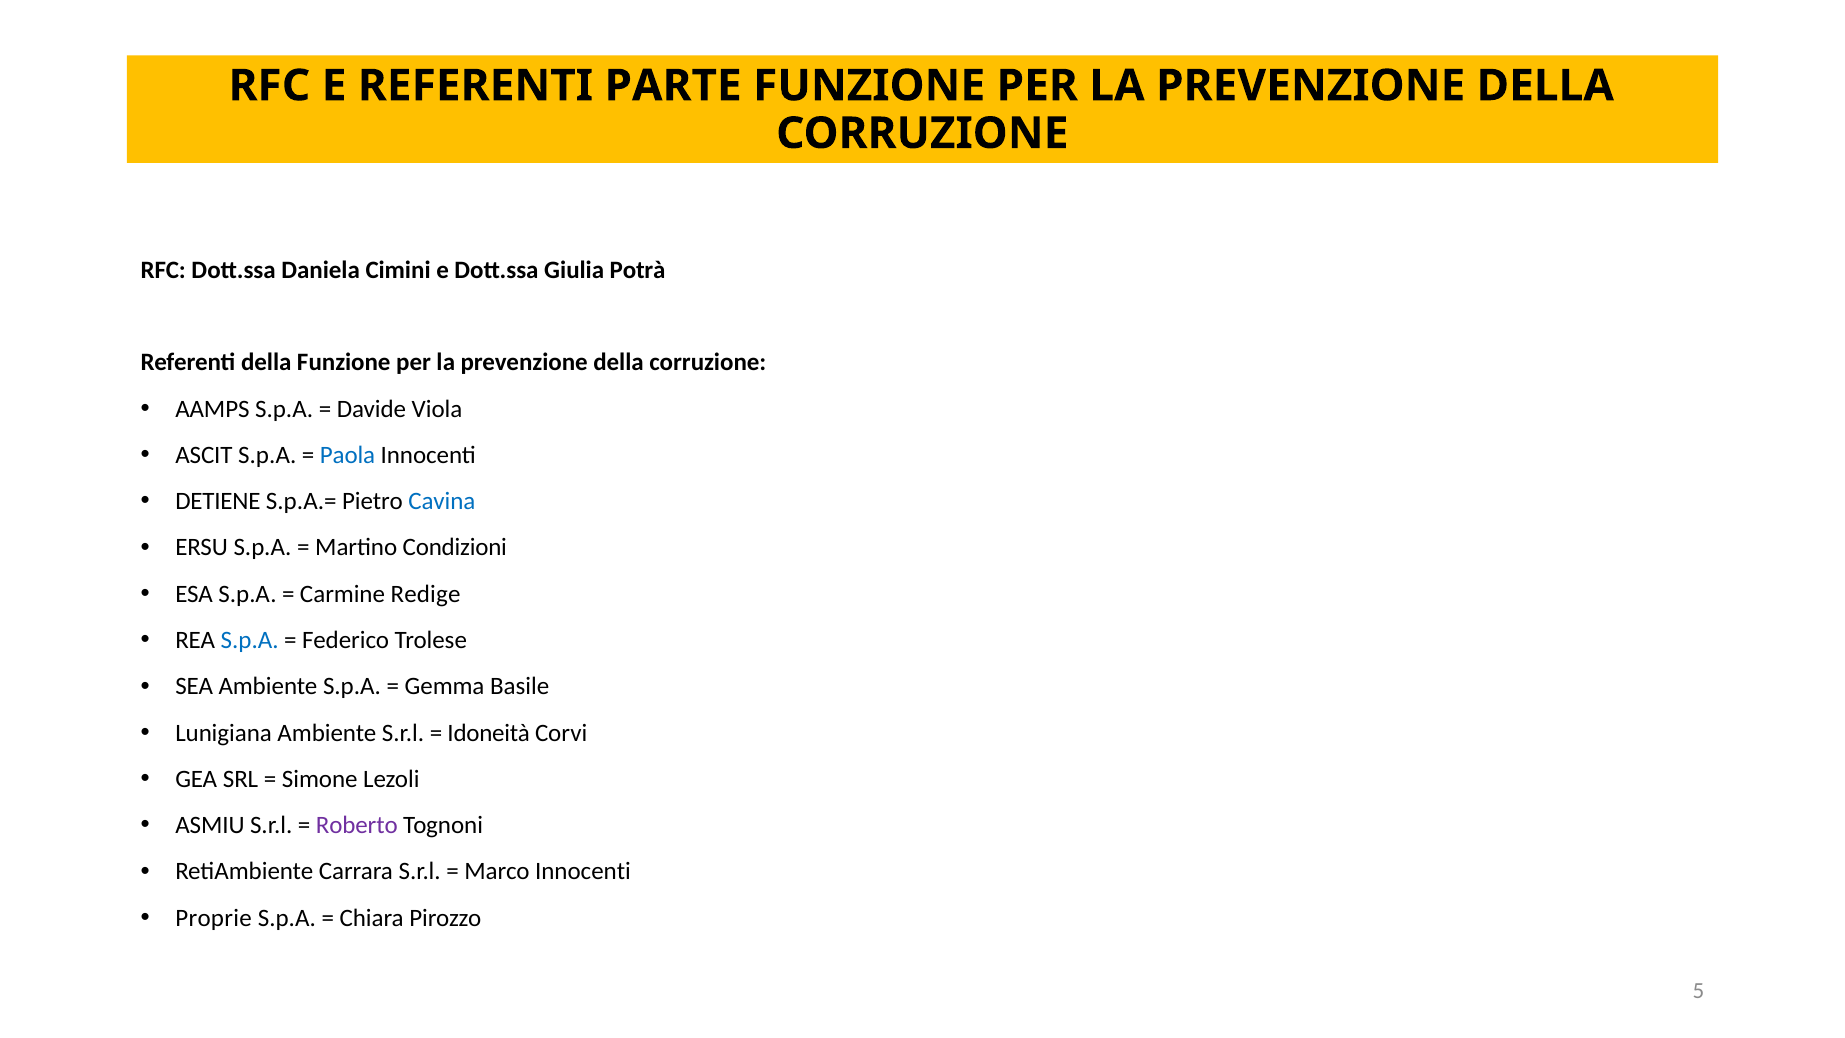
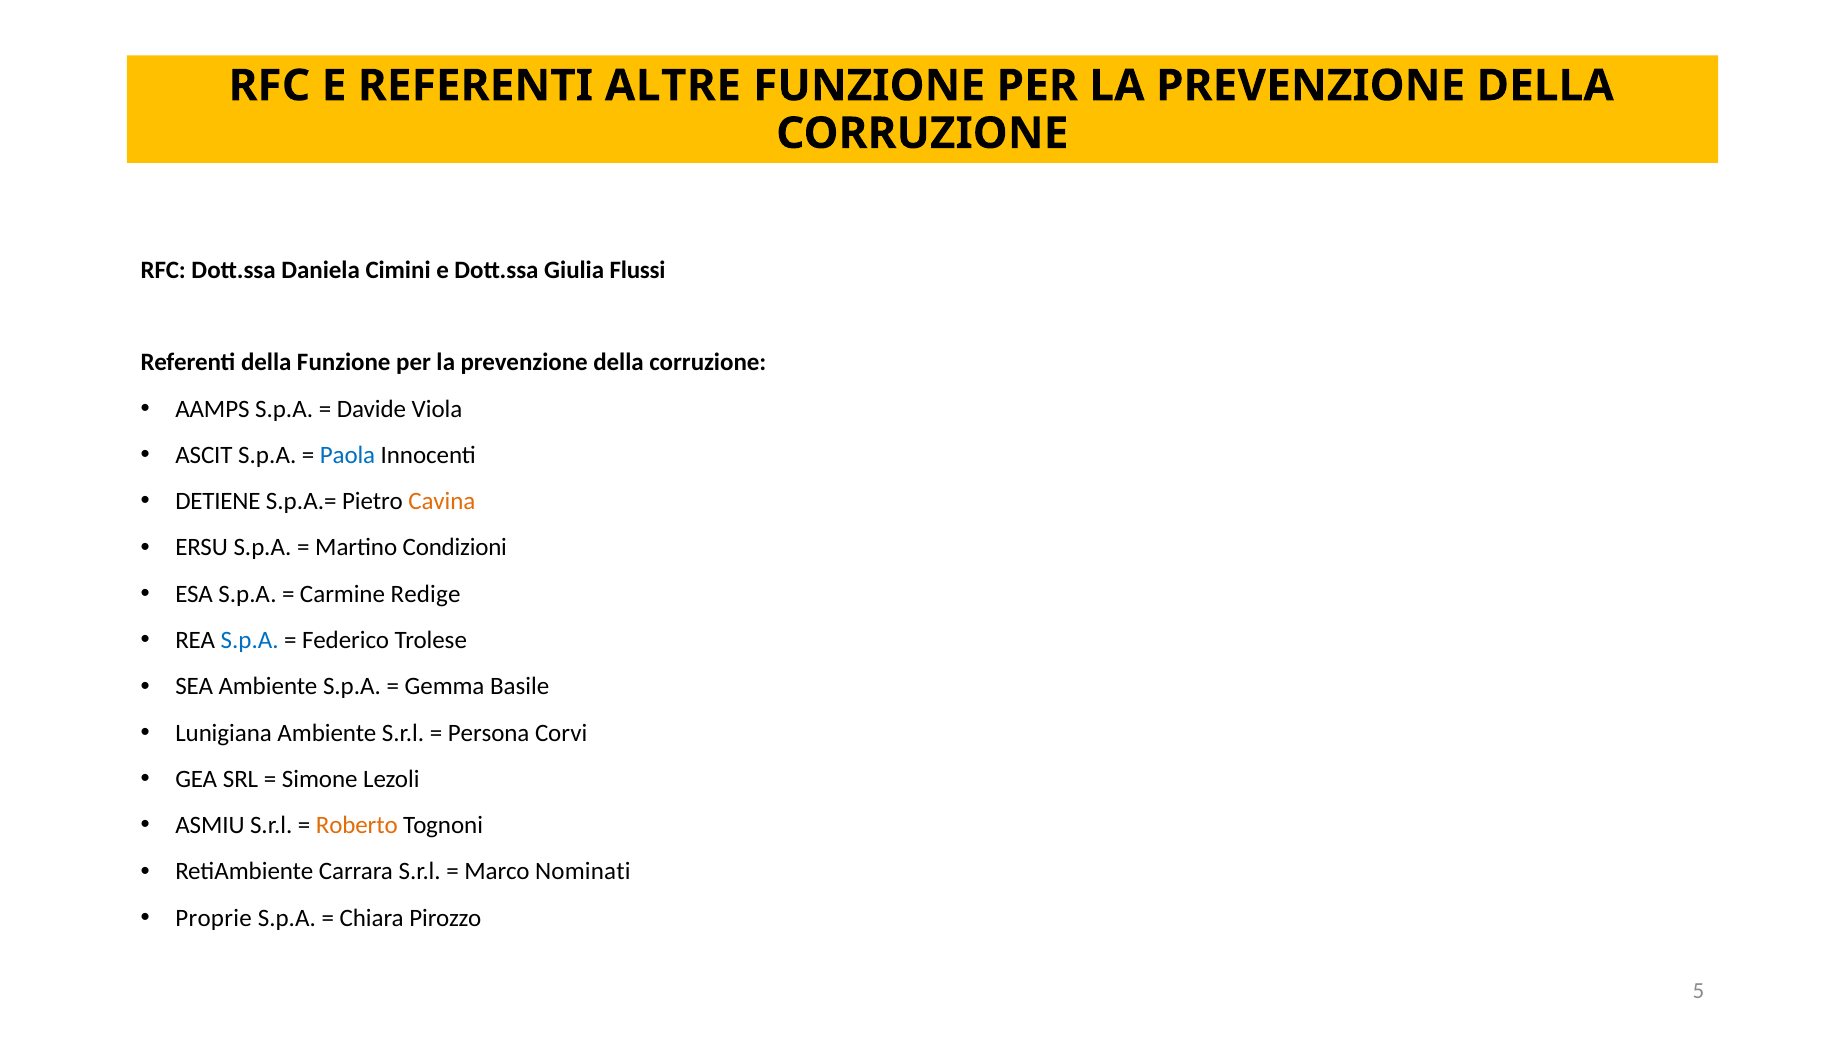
PARTE: PARTE -> ALTRE
Potrà: Potrà -> Flussi
Cavina colour: blue -> orange
Idoneità: Idoneità -> Persona
Roberto colour: purple -> orange
Marco Innocenti: Innocenti -> Nominati
